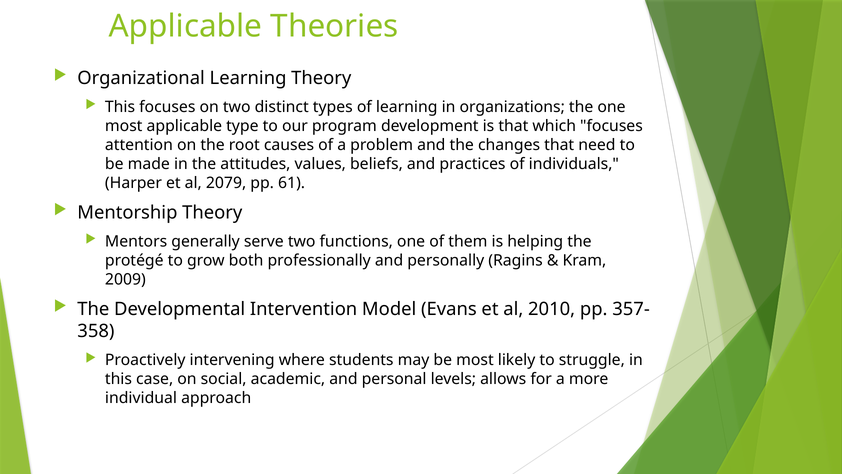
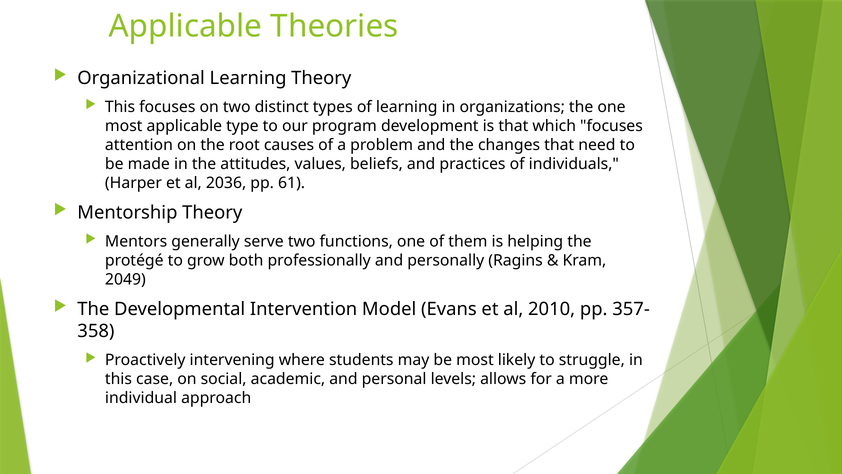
2079: 2079 -> 2036
2009: 2009 -> 2049
